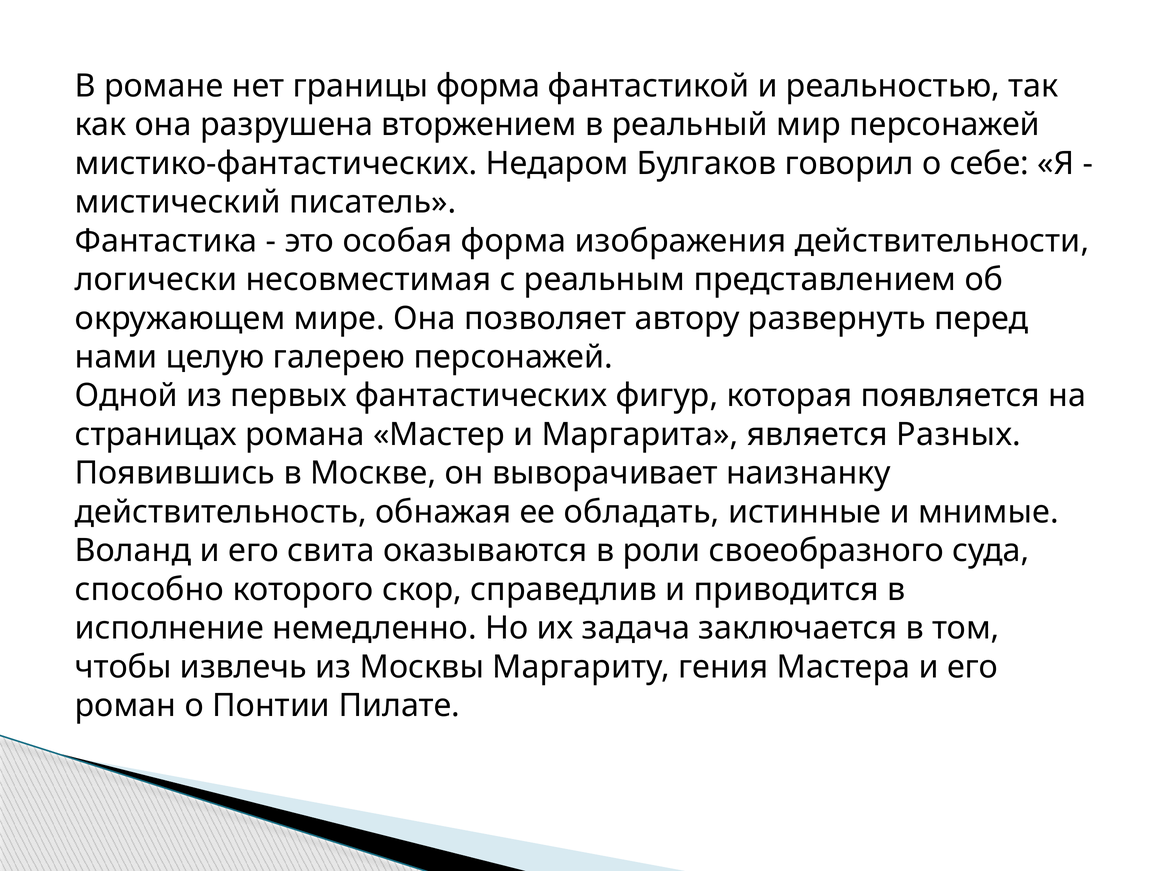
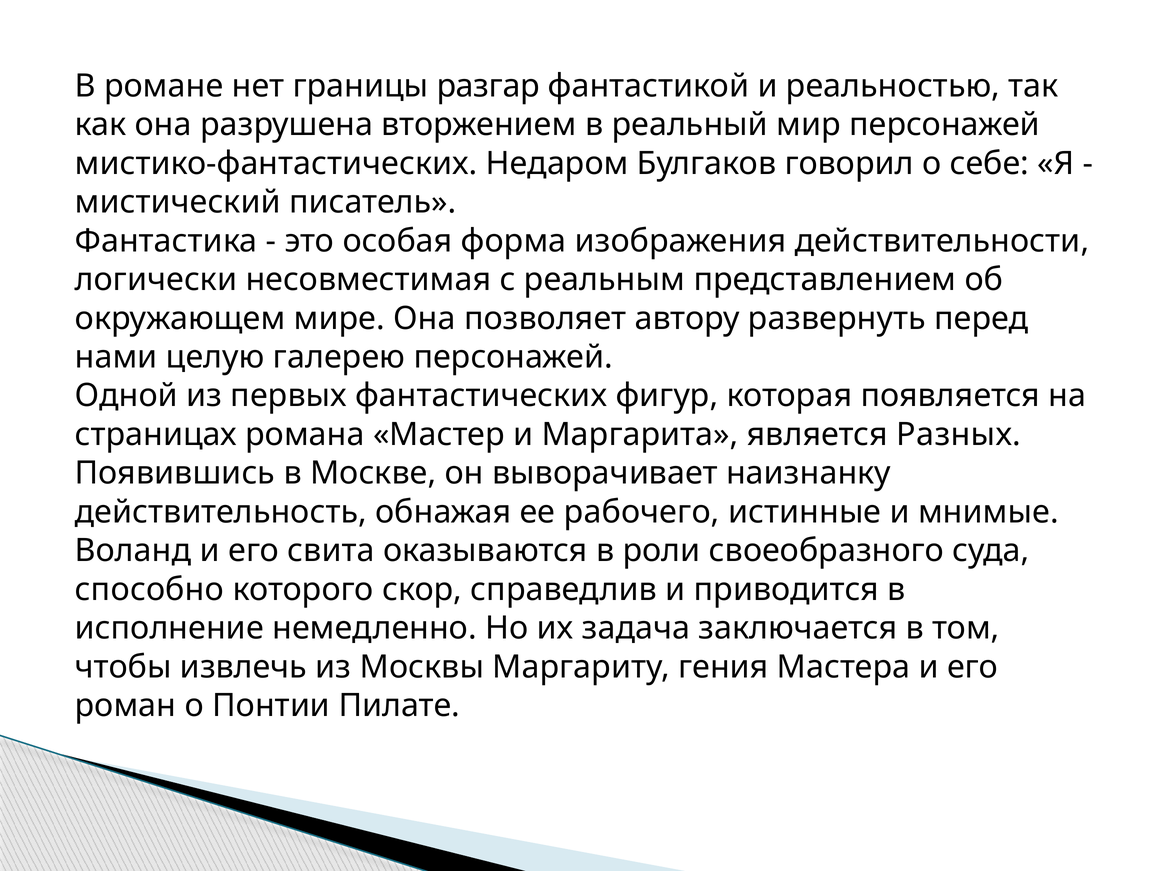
границы форма: форма -> разгар
обладать: обладать -> рабочего
